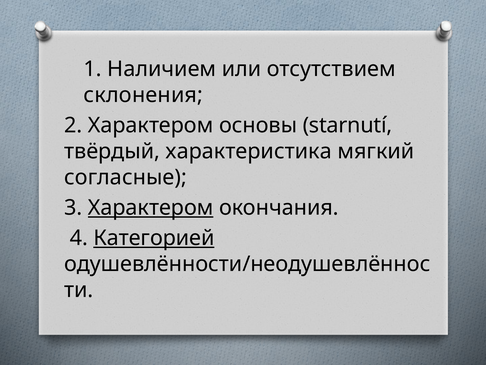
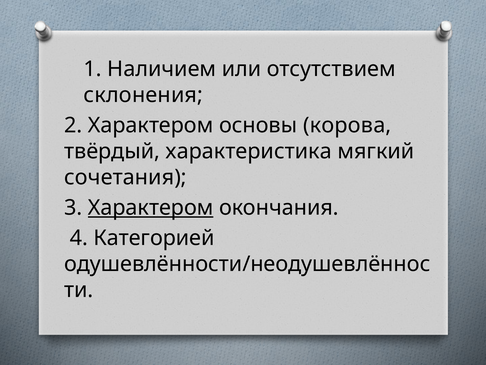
starnutí: starnutí -> корова
согласные: согласные -> сочетания
Категорией underline: present -> none
